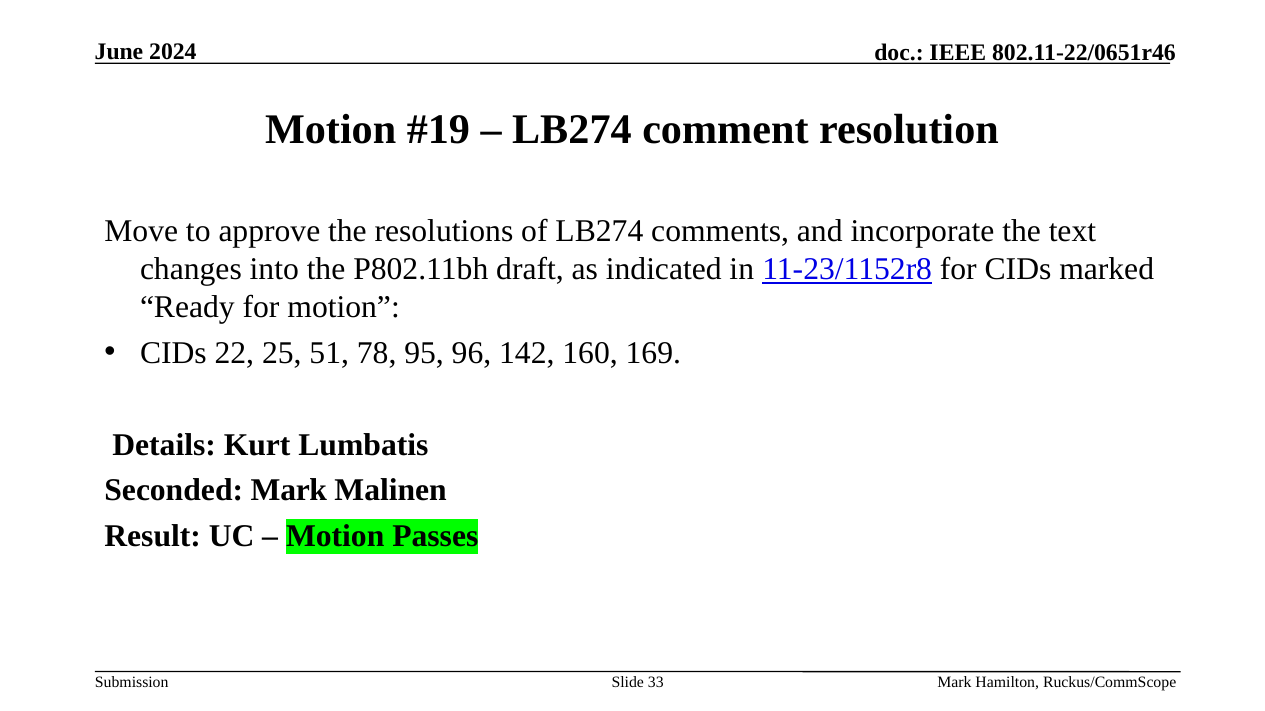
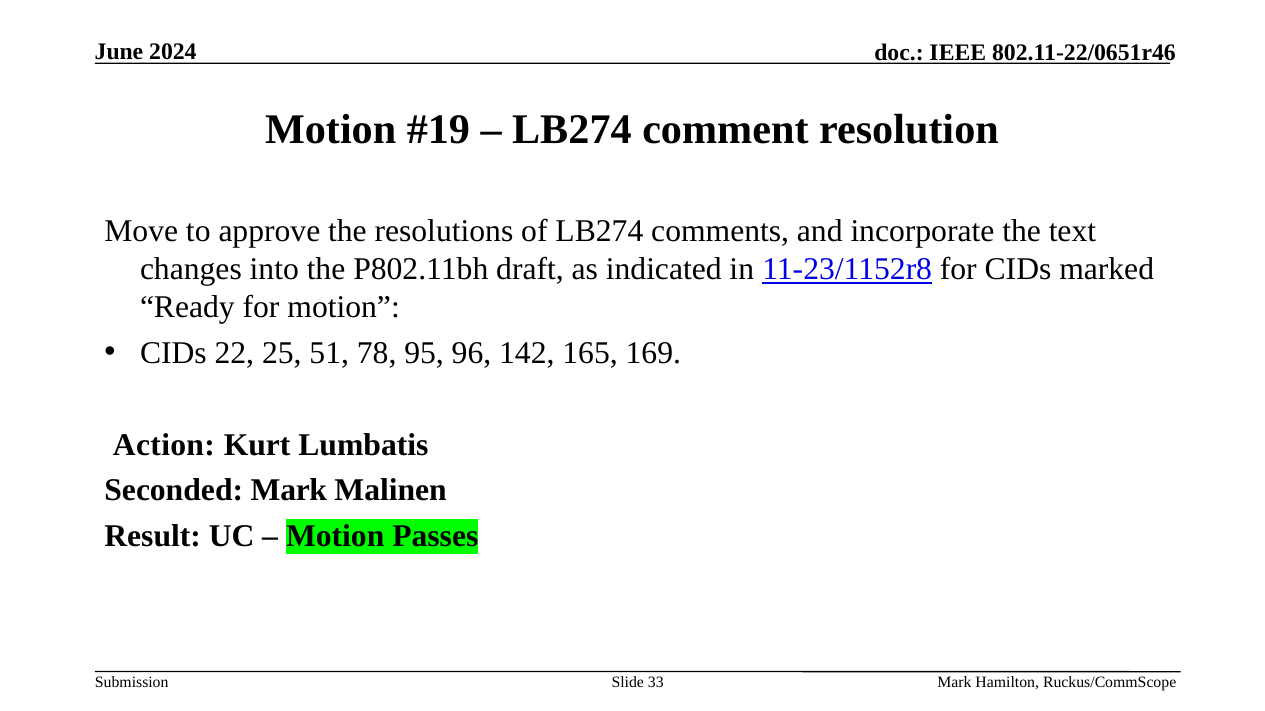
160: 160 -> 165
Details: Details -> Action
